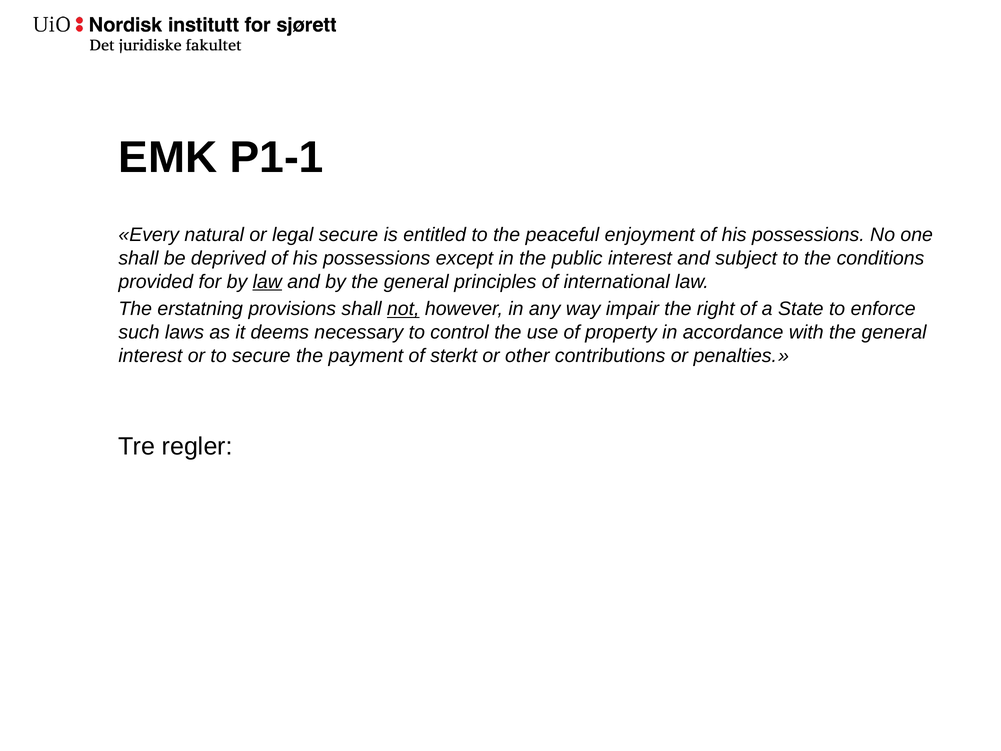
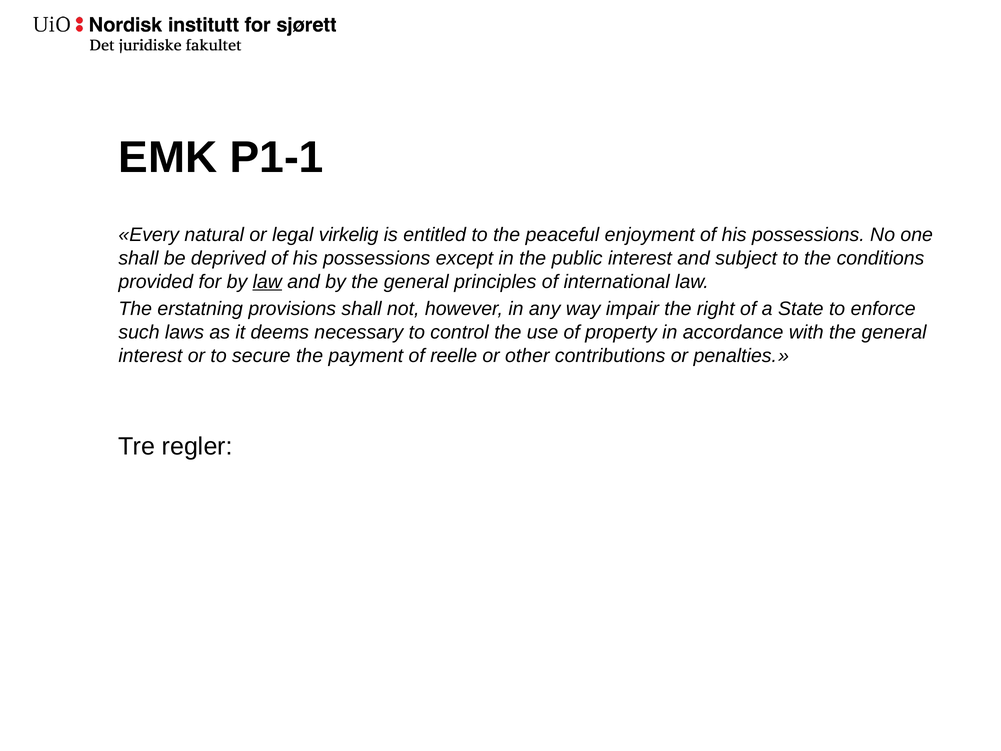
legal secure: secure -> virkelig
not underline: present -> none
sterkt: sterkt -> reelle
